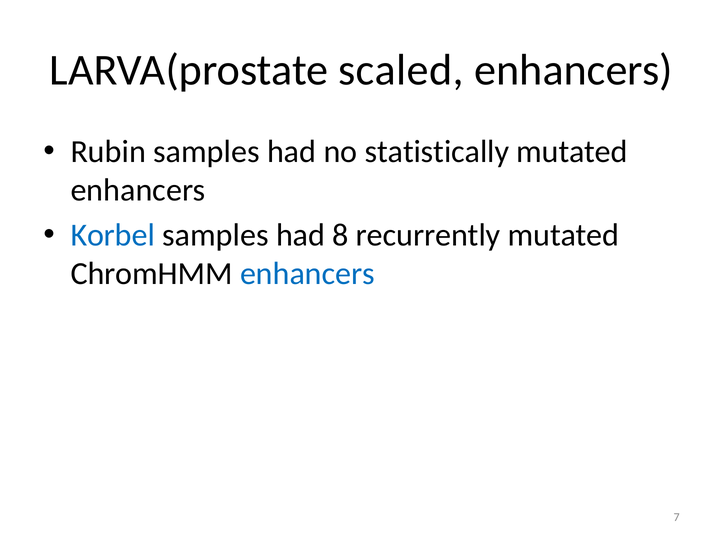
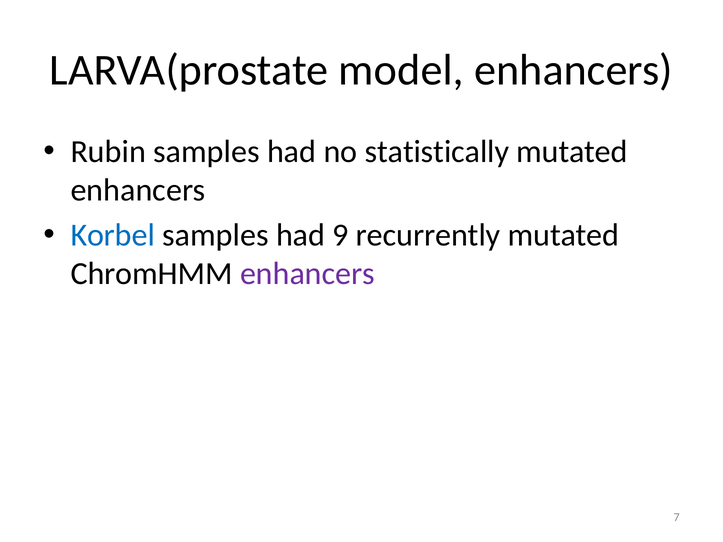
scaled: scaled -> model
8: 8 -> 9
enhancers at (307, 274) colour: blue -> purple
